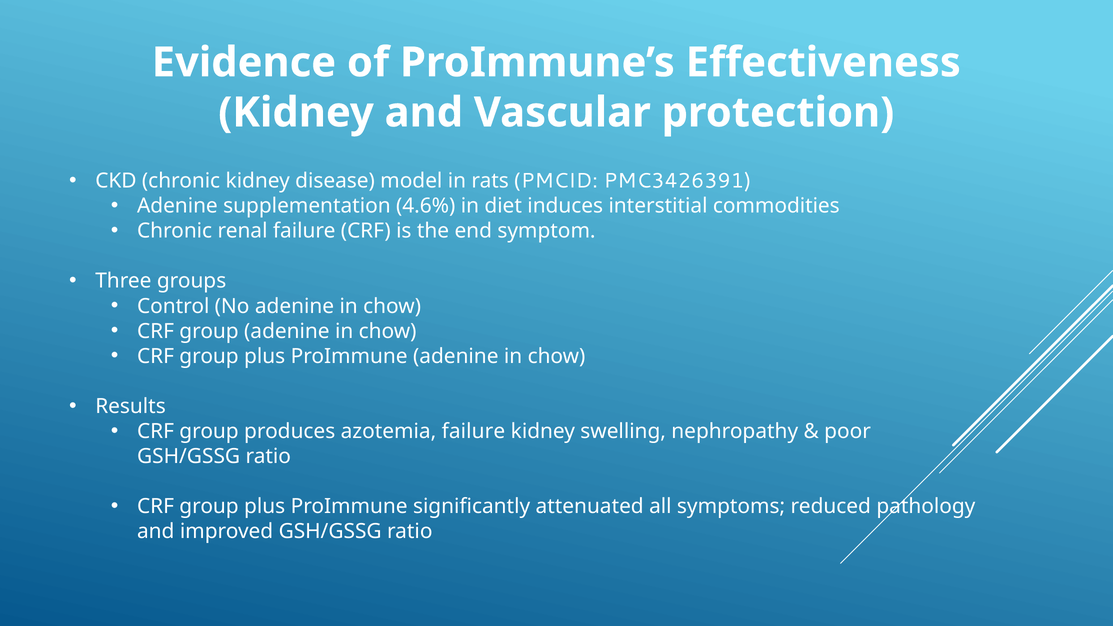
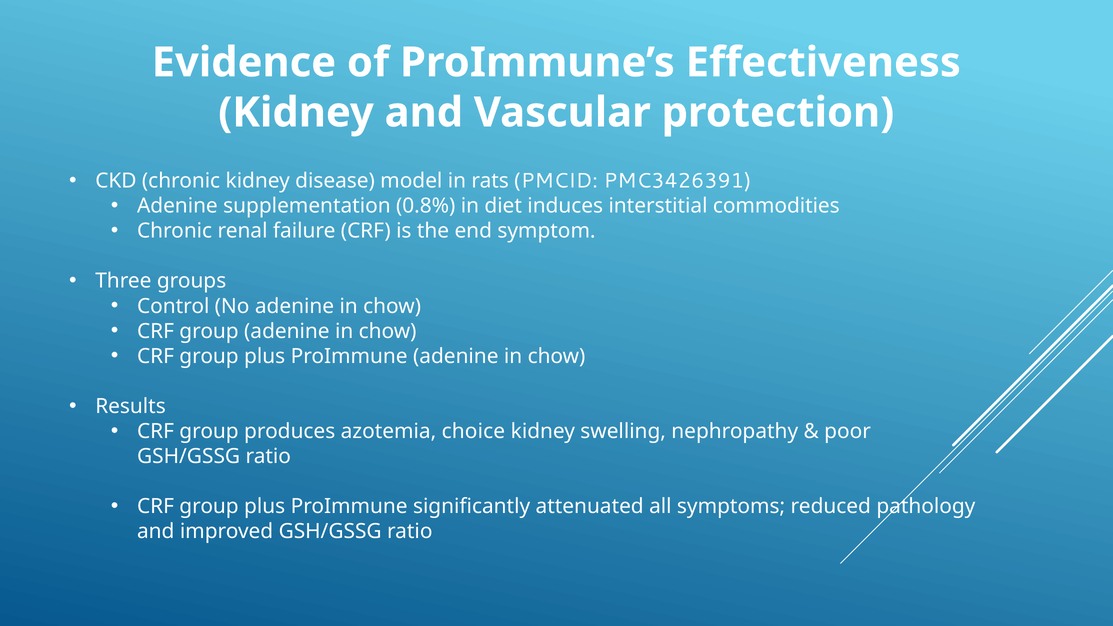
4.6%: 4.6% -> 0.8%
azotemia failure: failure -> choice
